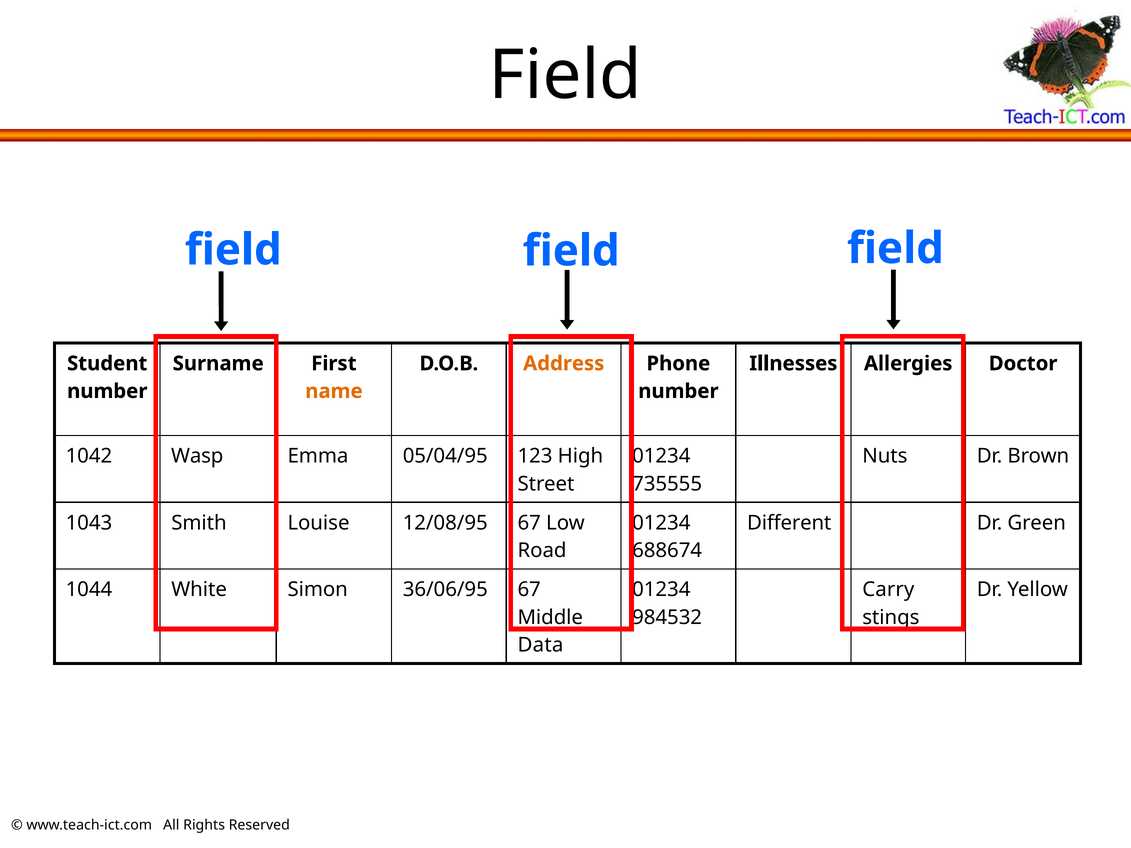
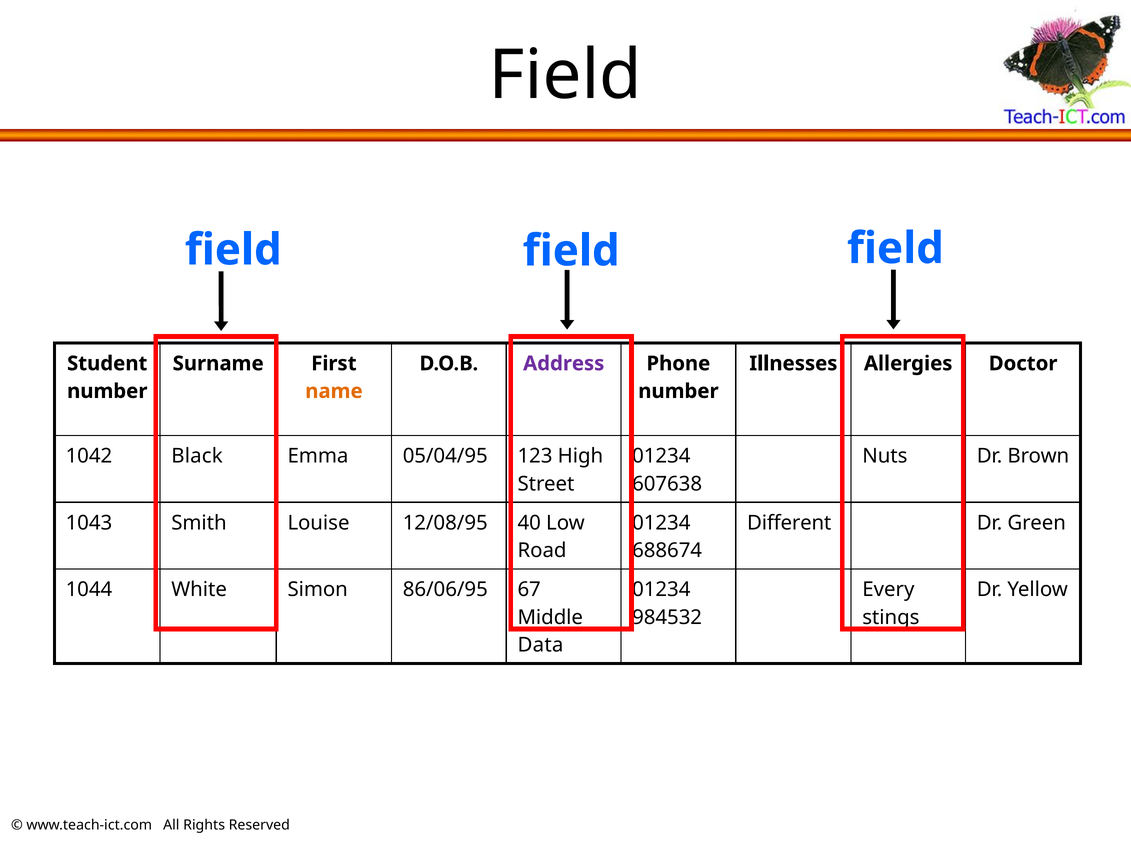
Address colour: orange -> purple
Wasp: Wasp -> Black
735555: 735555 -> 607638
12/08/95 67: 67 -> 40
36/06/95: 36/06/95 -> 86/06/95
Carry: Carry -> Every
